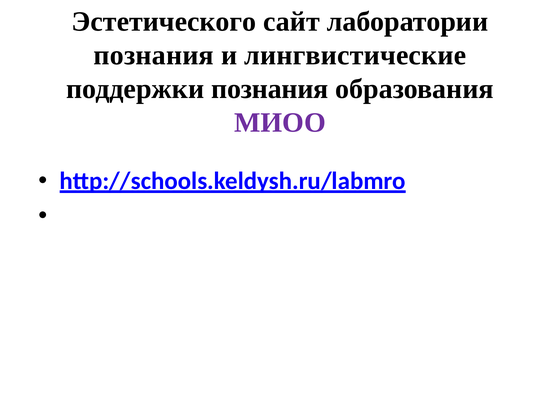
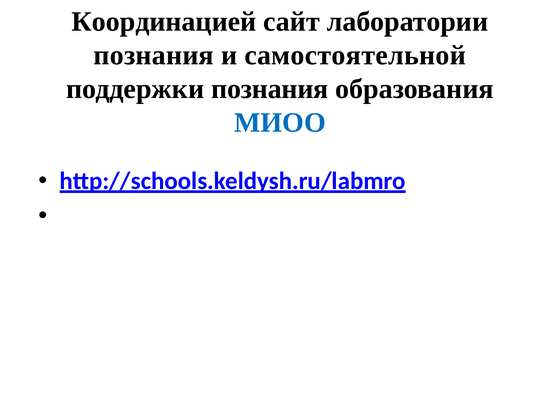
Эстетического: Эстетического -> Координацией
лингвистические: лингвистические -> самостоятельной
МИОО colour: purple -> blue
